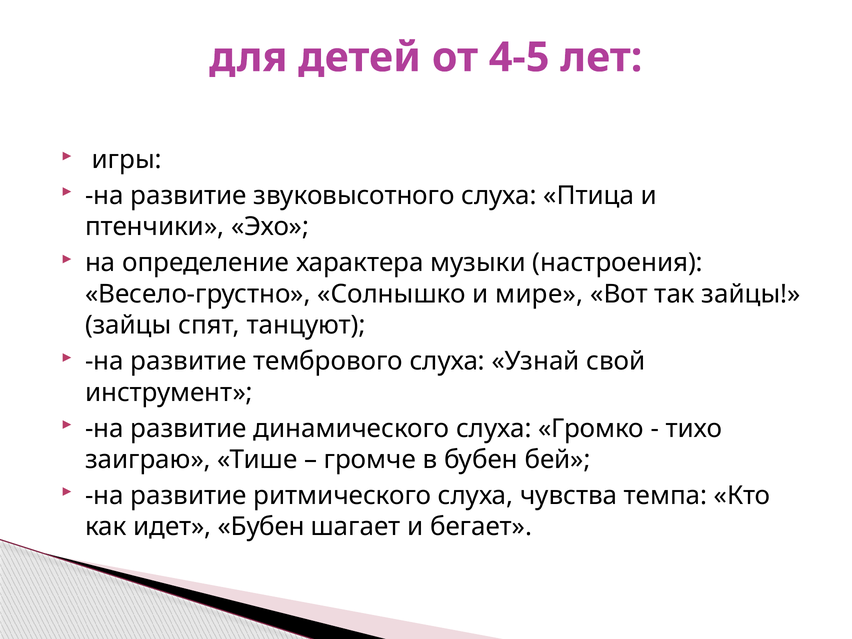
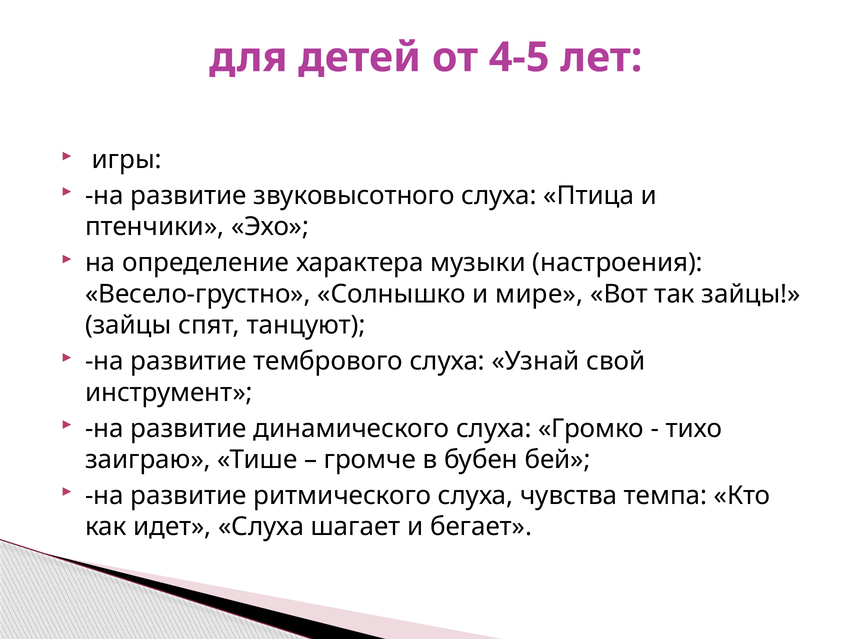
идет Бубен: Бубен -> Слуха
